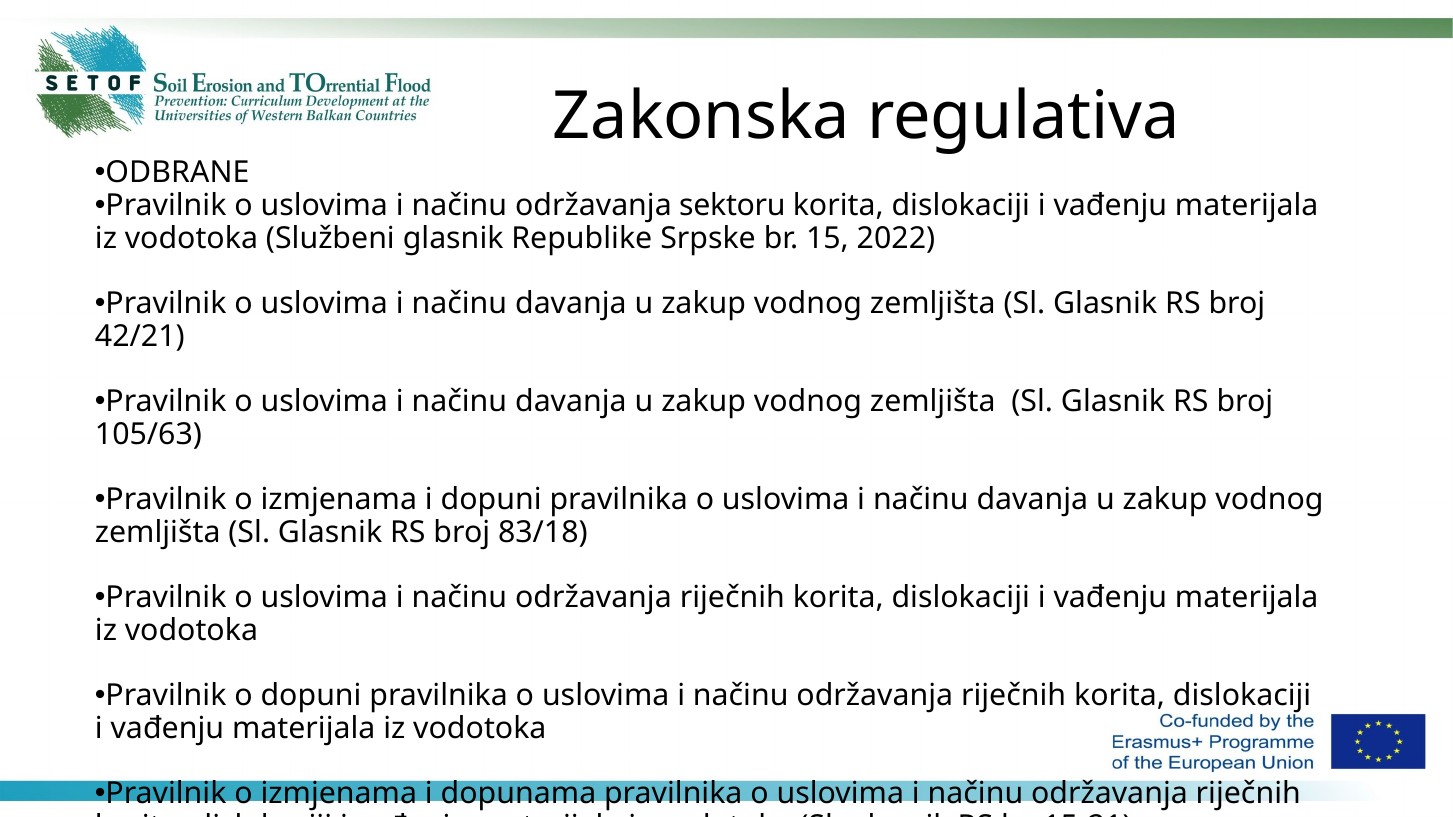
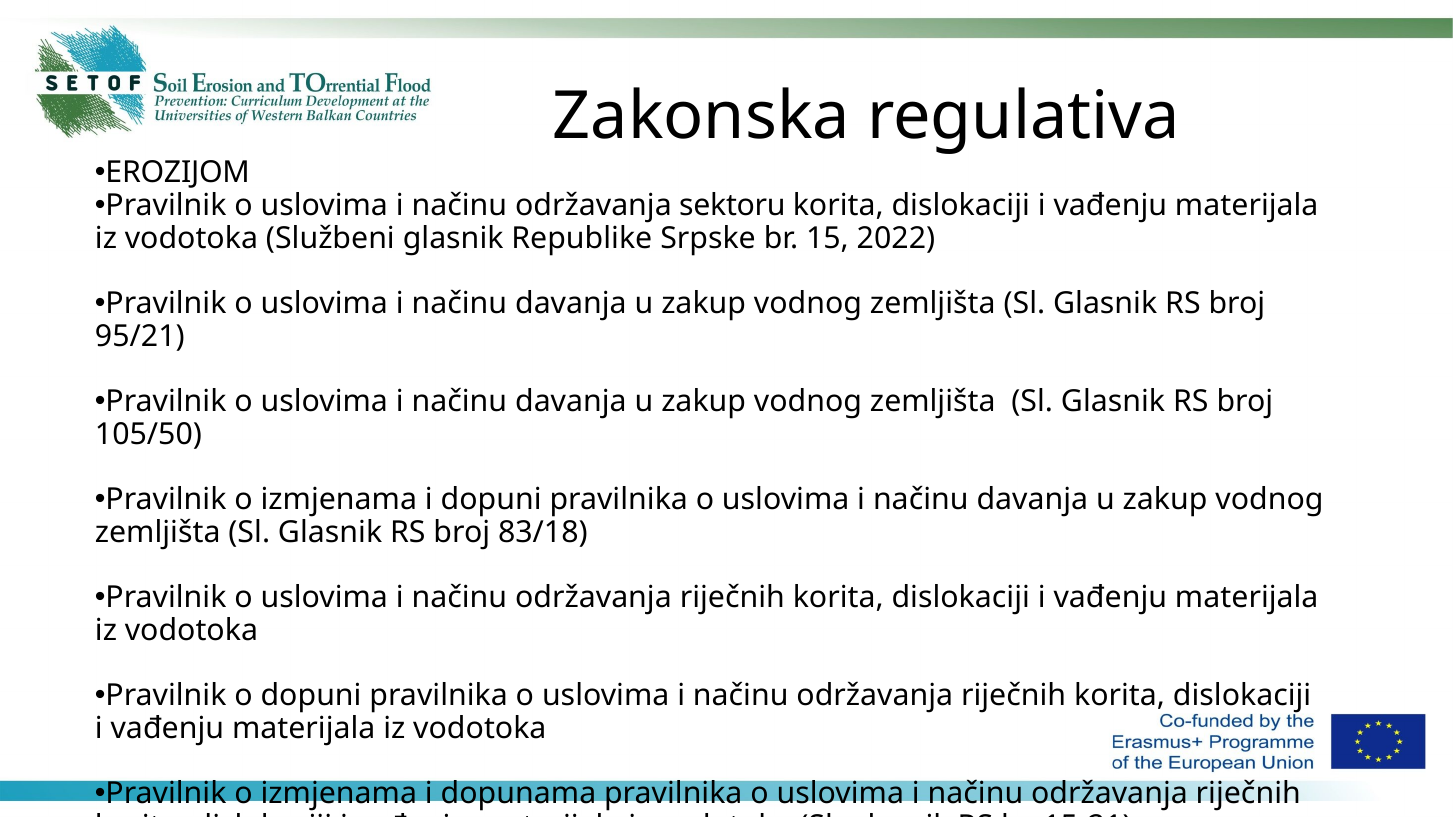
ODBRANE: ODBRANE -> EROZIJOM
42/21: 42/21 -> 95/21
105/63: 105/63 -> 105/50
